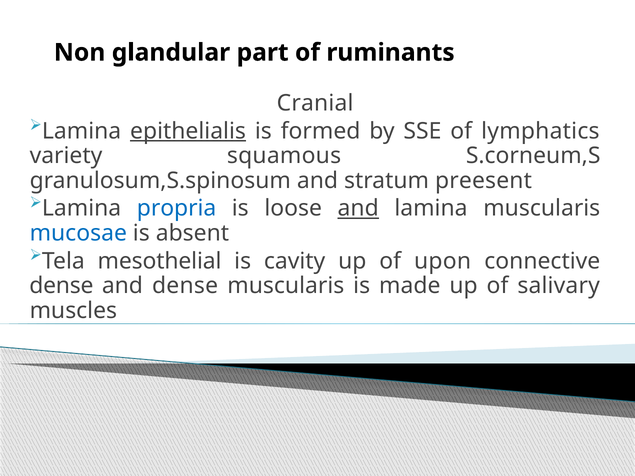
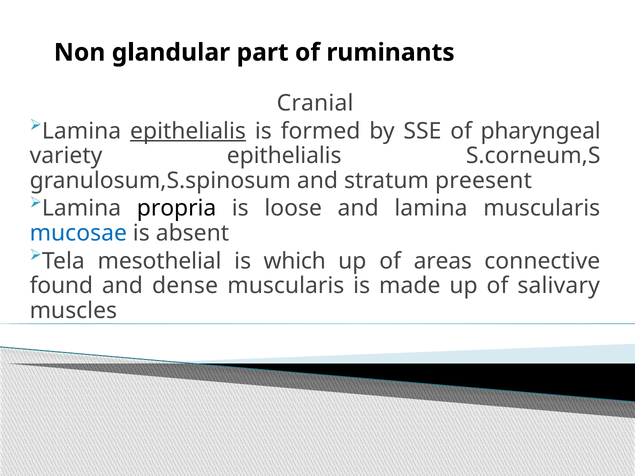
lymphatics: lymphatics -> pharyngeal
variety squamous: squamous -> epithelialis
propria colour: blue -> black
and at (358, 208) underline: present -> none
cavity: cavity -> which
upon: upon -> areas
dense at (61, 286): dense -> found
